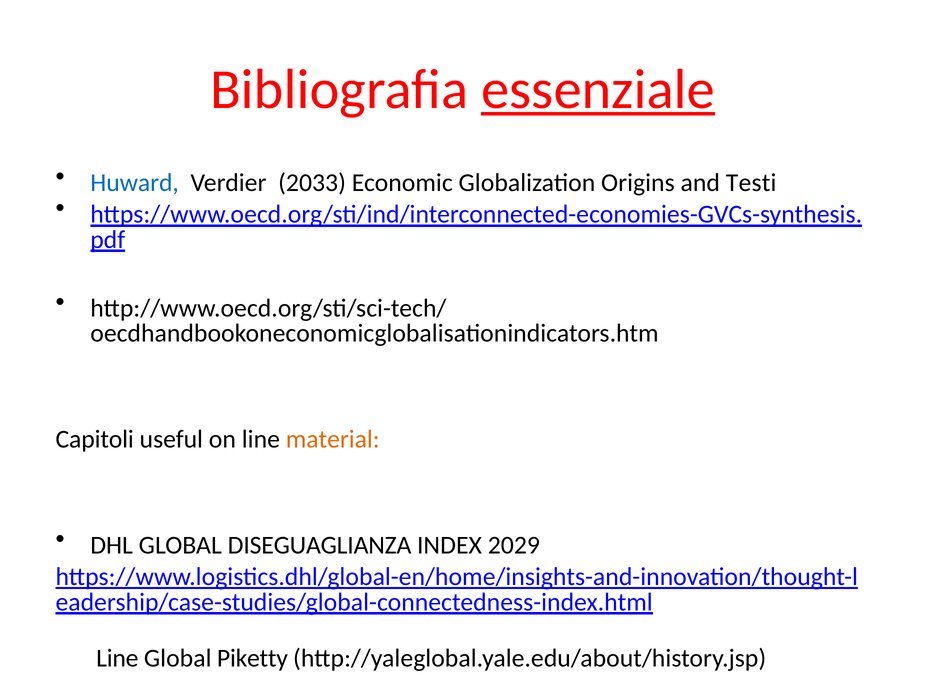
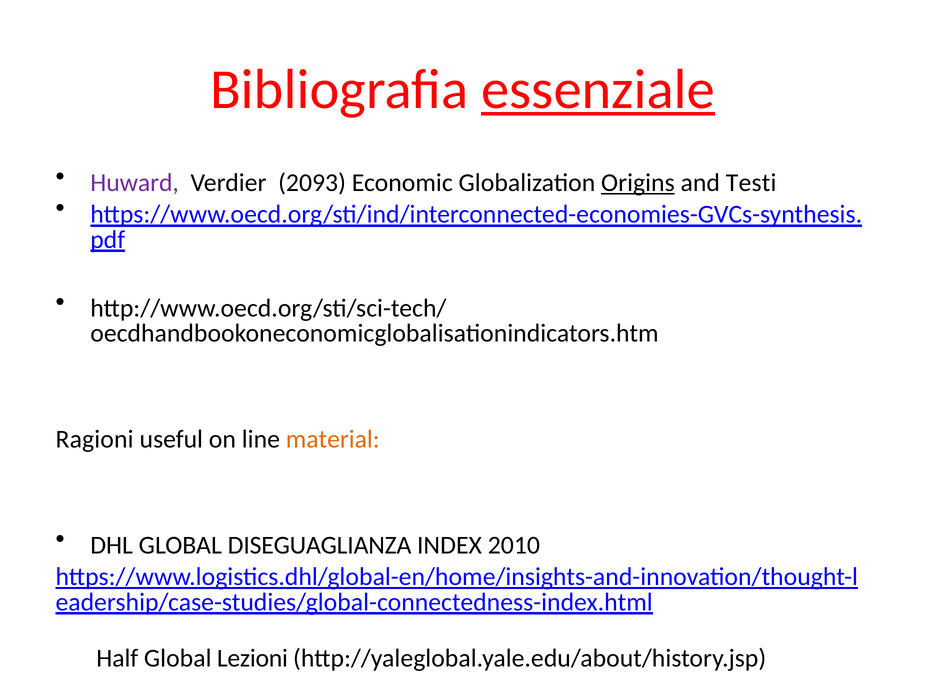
Huward colour: blue -> purple
2033: 2033 -> 2093
Origins underline: none -> present
Capitoli: Capitoli -> Ragioni
2029: 2029 -> 2010
Line at (117, 659): Line -> Half
Piketty: Piketty -> Lezioni
